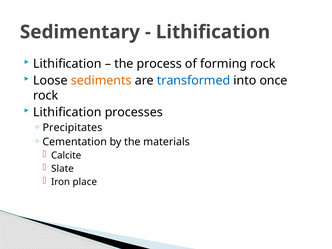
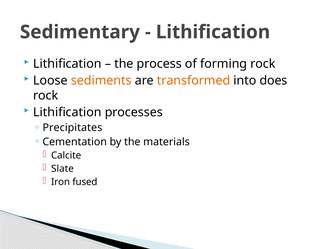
transformed colour: blue -> orange
once: once -> does
place: place -> fused
